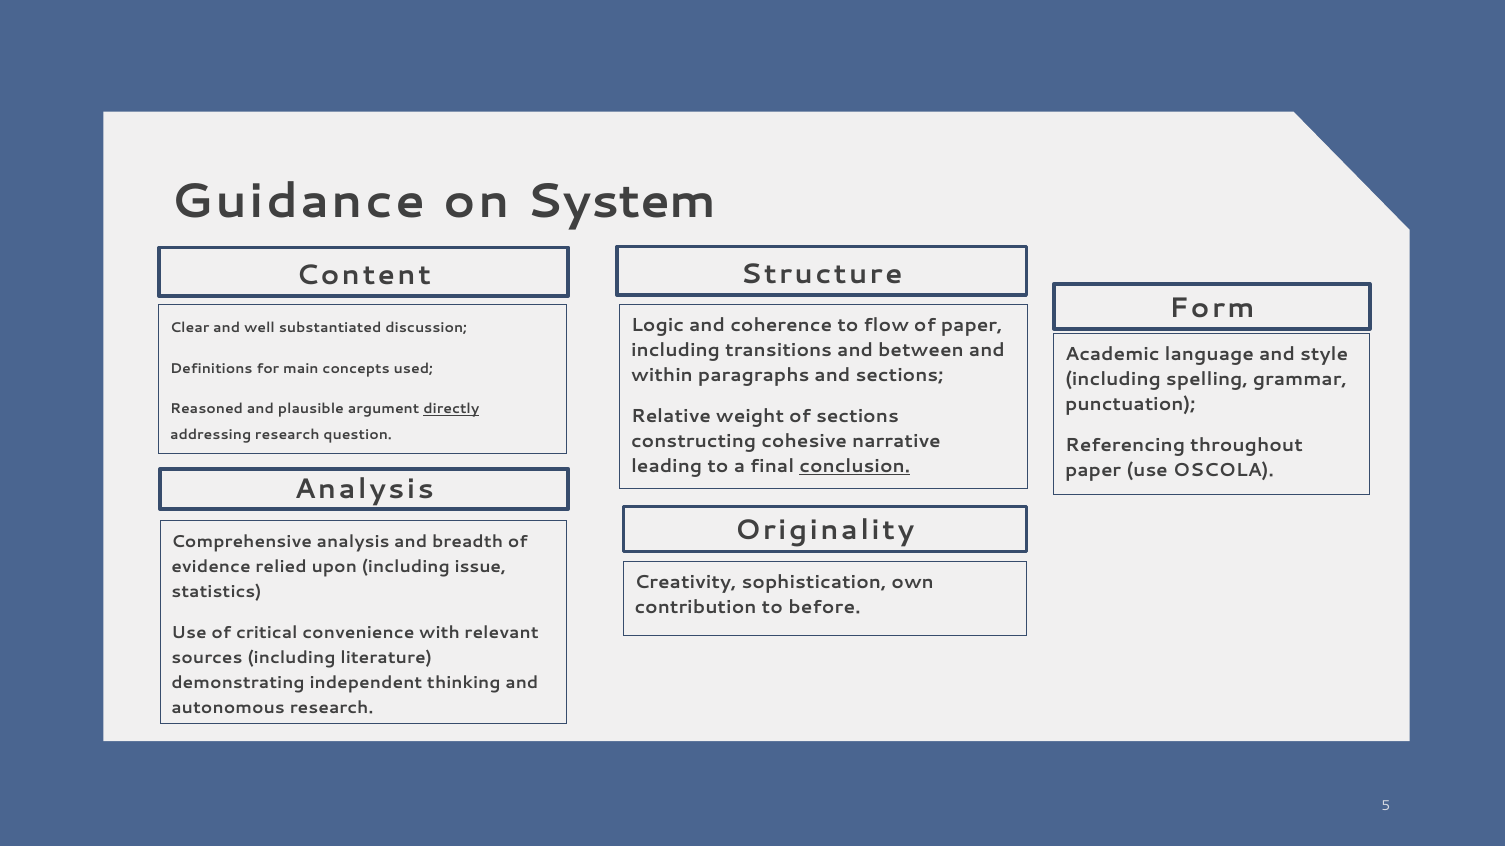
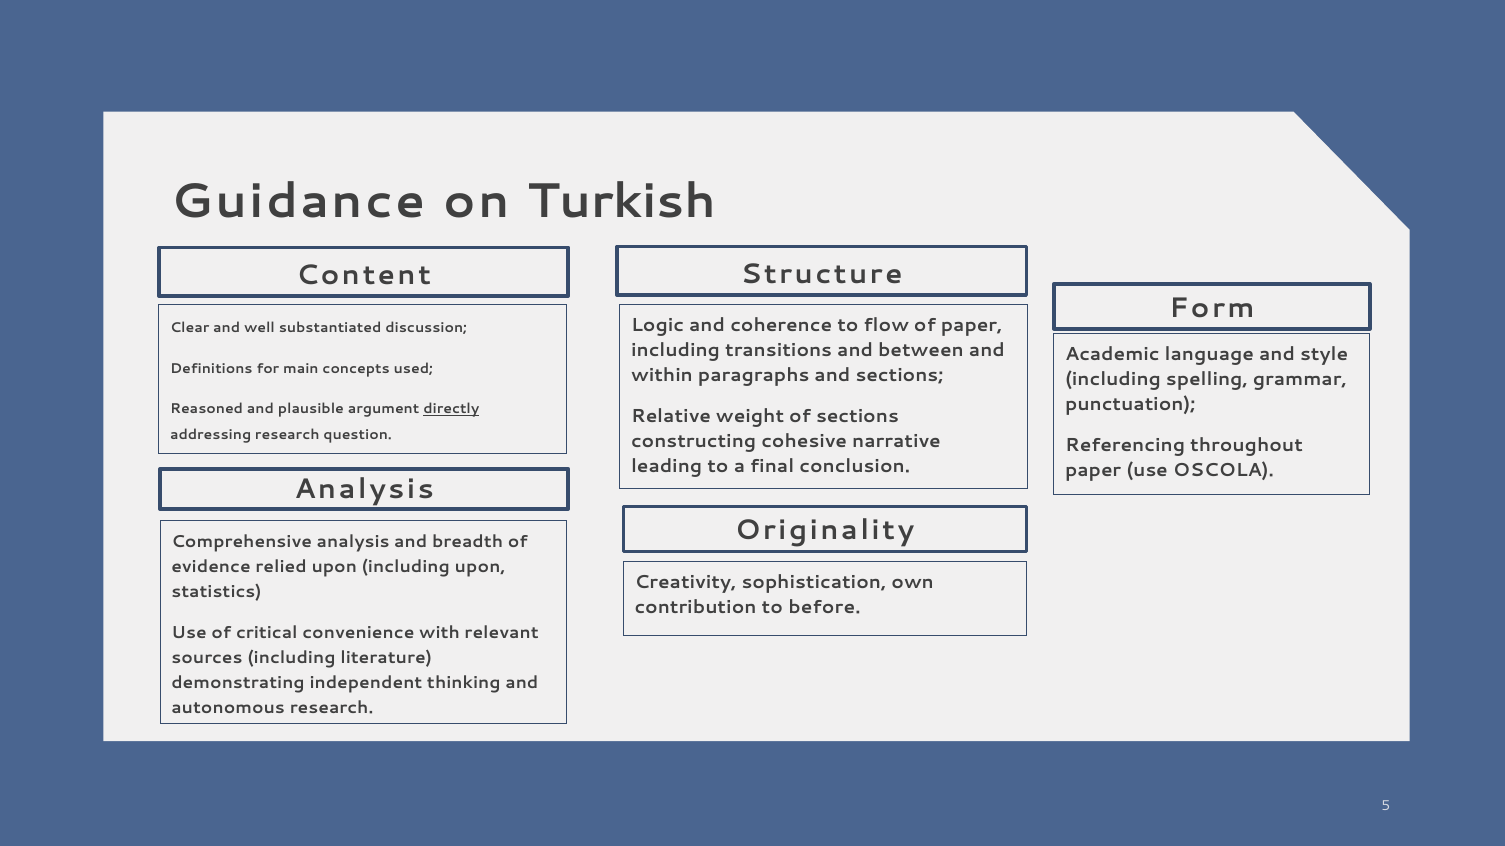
System: System -> Turkish
conclusion underline: present -> none
including issue: issue -> upon
